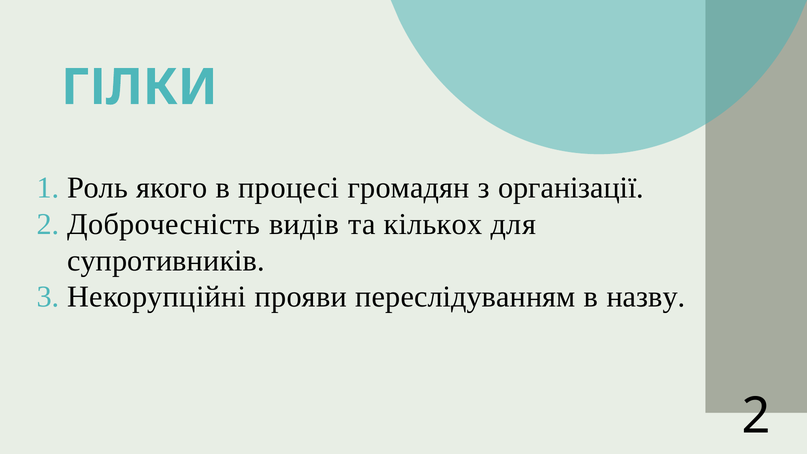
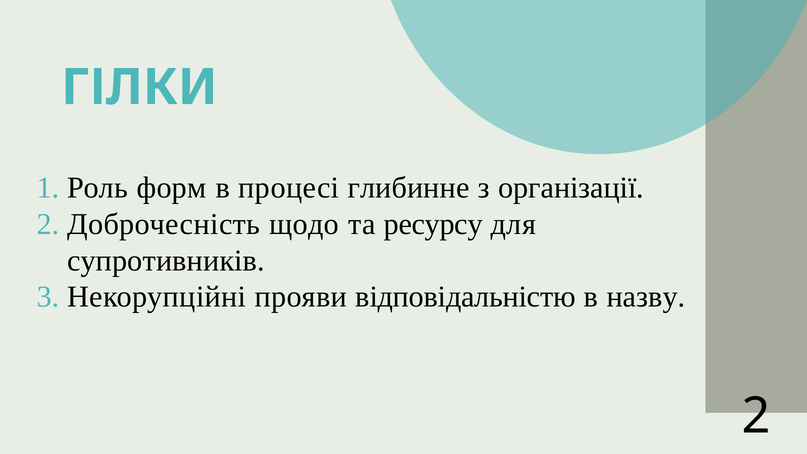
якого: якого -> форм
громадян: громадян -> глибинне
видів: видів -> щодо
кількох: кількох -> ресурсу
переслідуванням: переслідуванням -> відповідальністю
